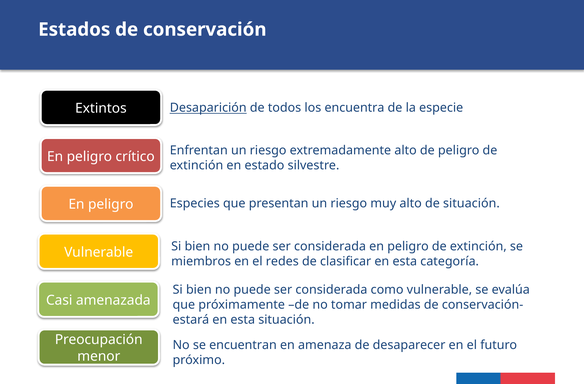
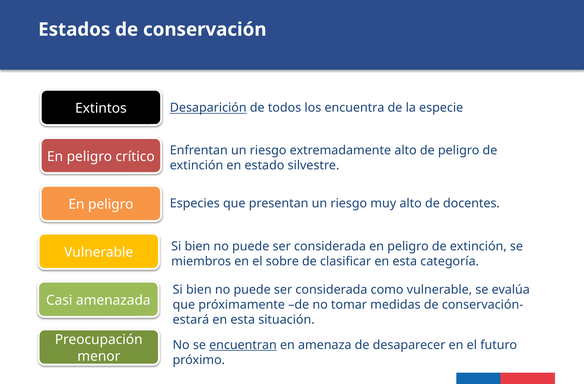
de situación: situación -> docentes
redes: redes -> sobre
encuentran underline: none -> present
